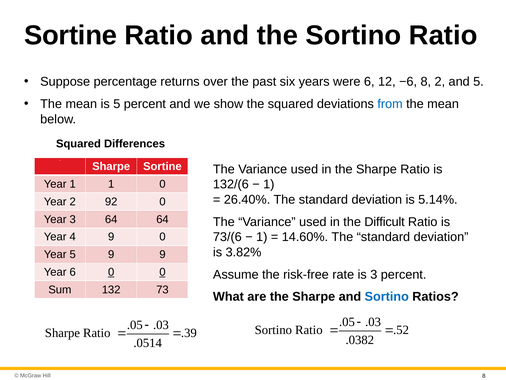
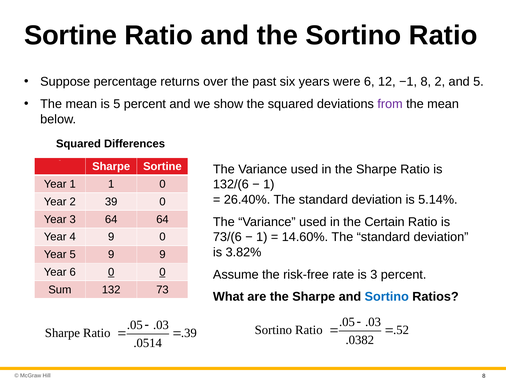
−6: −6 -> −1
from colour: blue -> purple
92: 92 -> 39
Difficult: Difficult -> Certain
